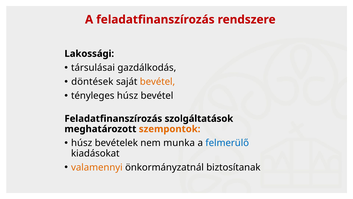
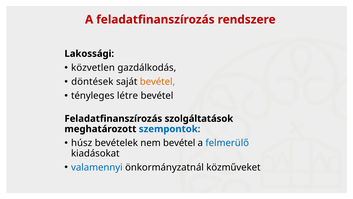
társulásai: társulásai -> közvetlen
tényleges húsz: húsz -> létre
szempontok colour: orange -> blue
nem munka: munka -> bevétel
valamennyi colour: orange -> blue
biztosítanak: biztosítanak -> közműveket
